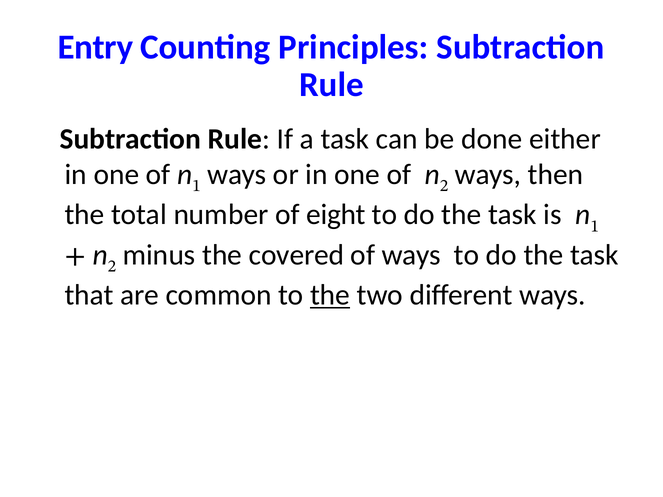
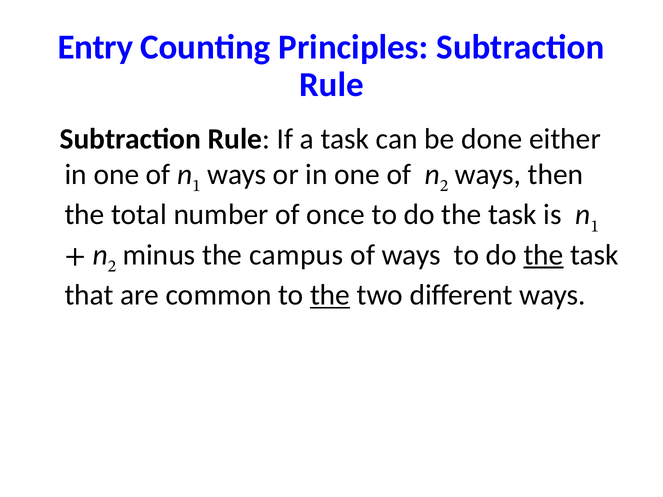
eight: eight -> once
covered: covered -> campus
the at (543, 255) underline: none -> present
